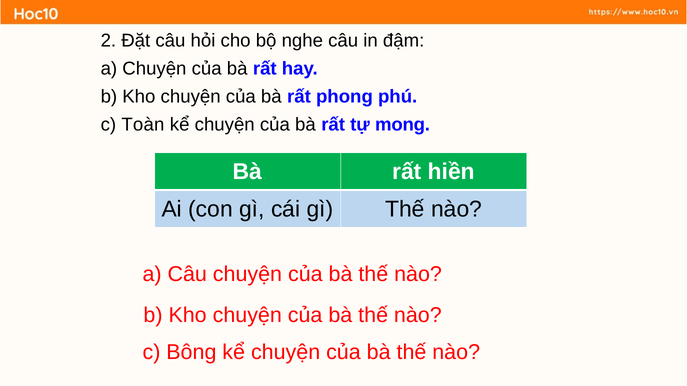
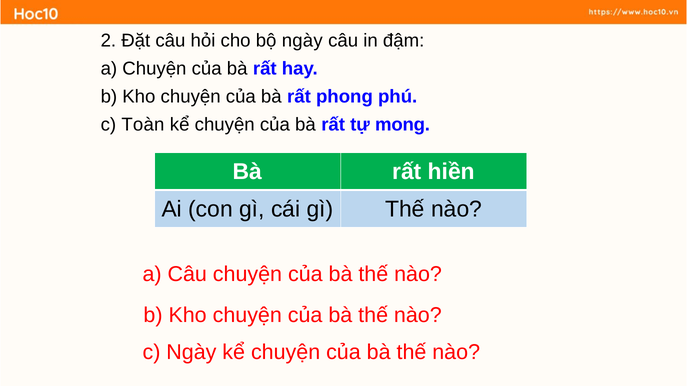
bộ nghe: nghe -> ngày
c Bông: Bông -> Ngày
